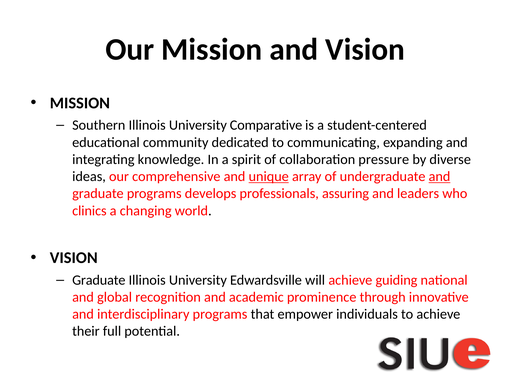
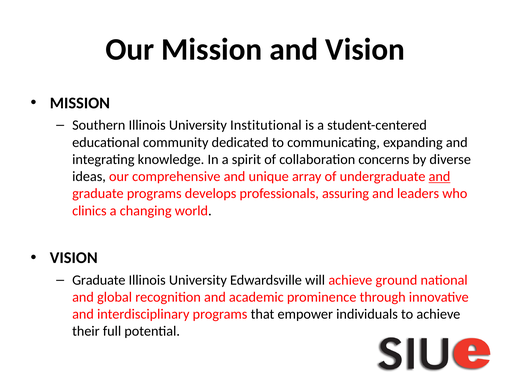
Comparative: Comparative -> Institutional
pressure: pressure -> concerns
unique underline: present -> none
guiding: guiding -> ground
